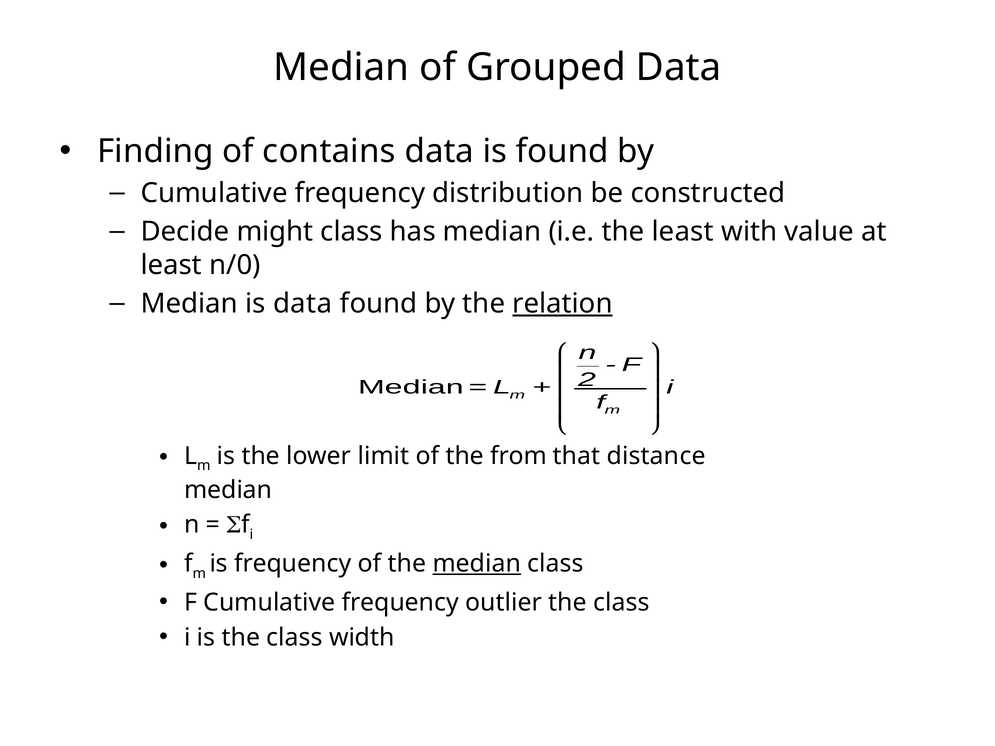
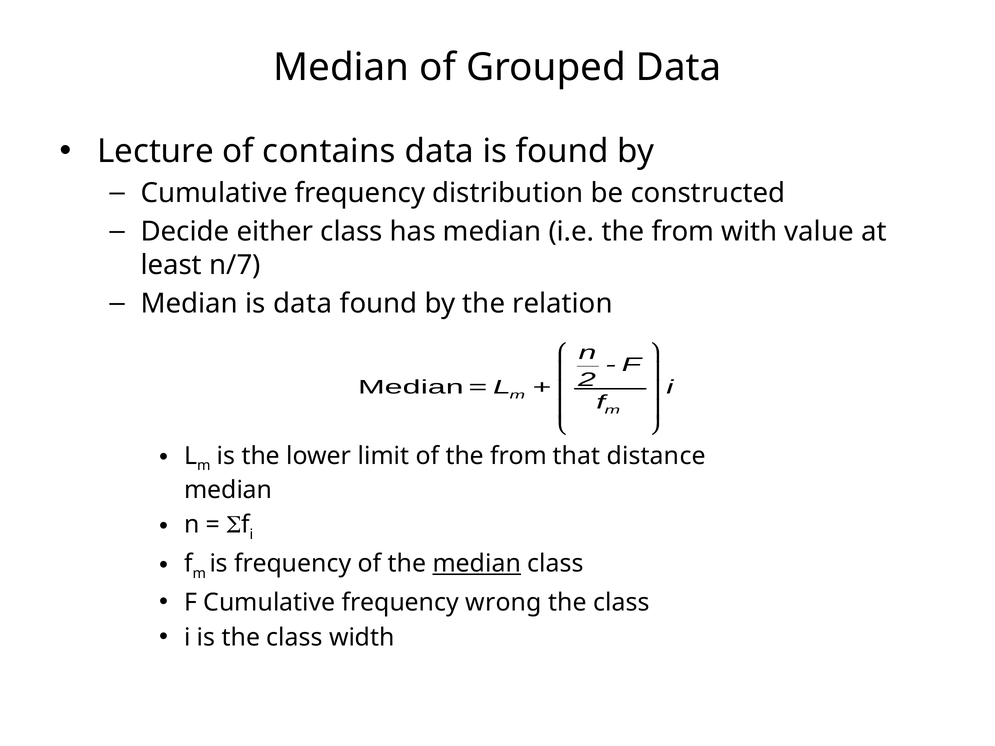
Finding: Finding -> Lecture
might: might -> either
i.e the least: least -> from
n/0: n/0 -> n/7
relation underline: present -> none
outlier: outlier -> wrong
